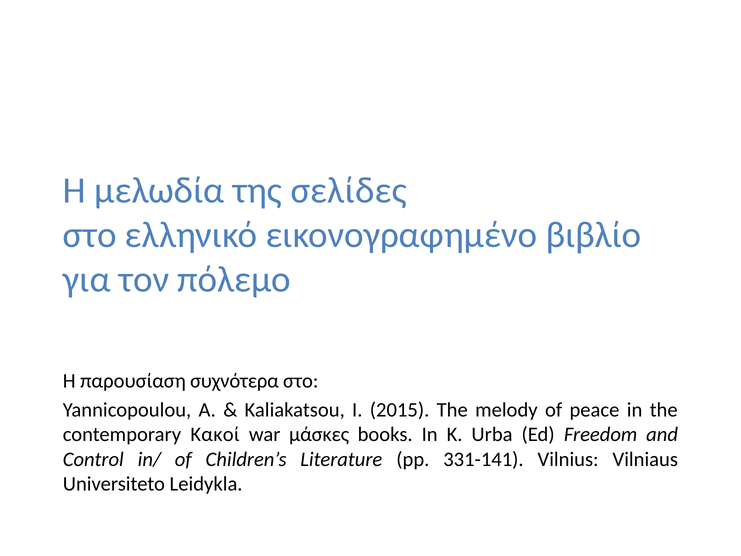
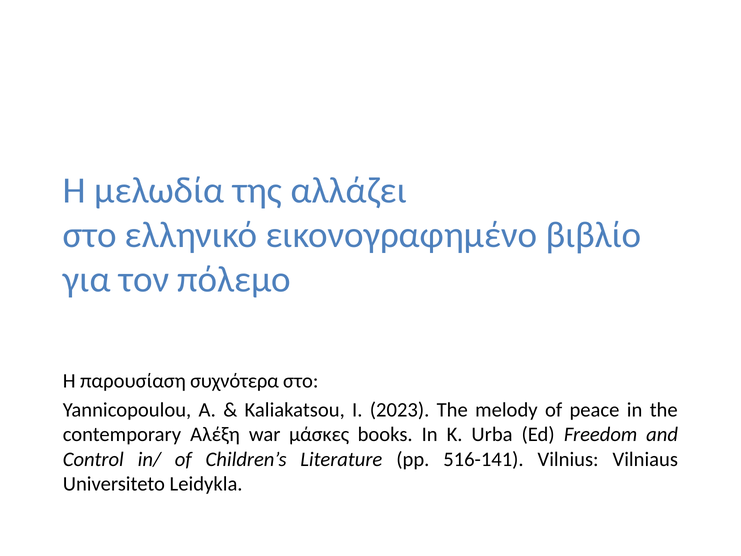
σελίδες: σελίδες -> αλλάζει
2015: 2015 -> 2023
Κακοί: Κακοί -> Αλέξη
331-141: 331-141 -> 516-141
